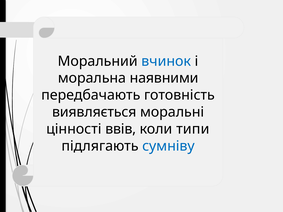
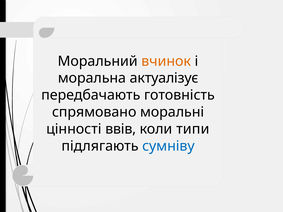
вчинок colour: blue -> orange
наявними: наявними -> актуалізує
виявляється: виявляється -> спрямовано
